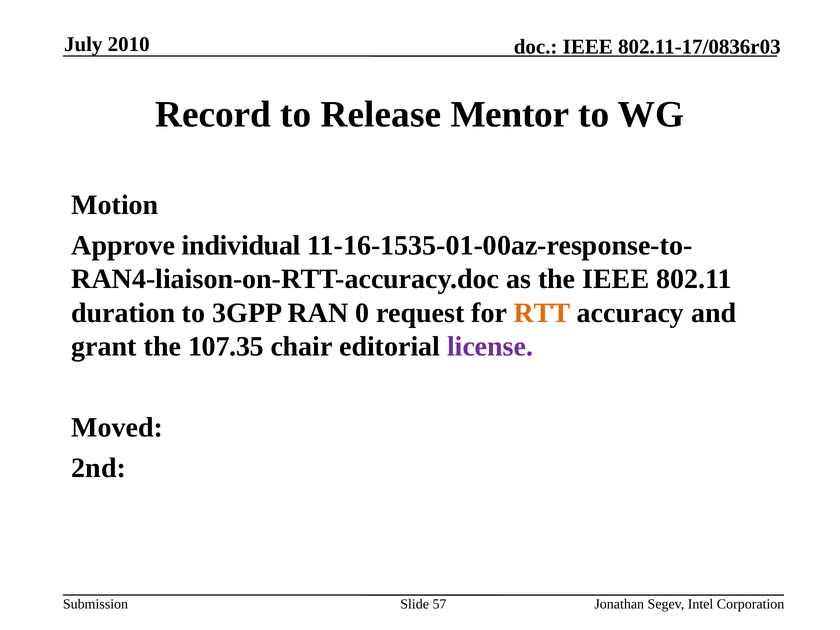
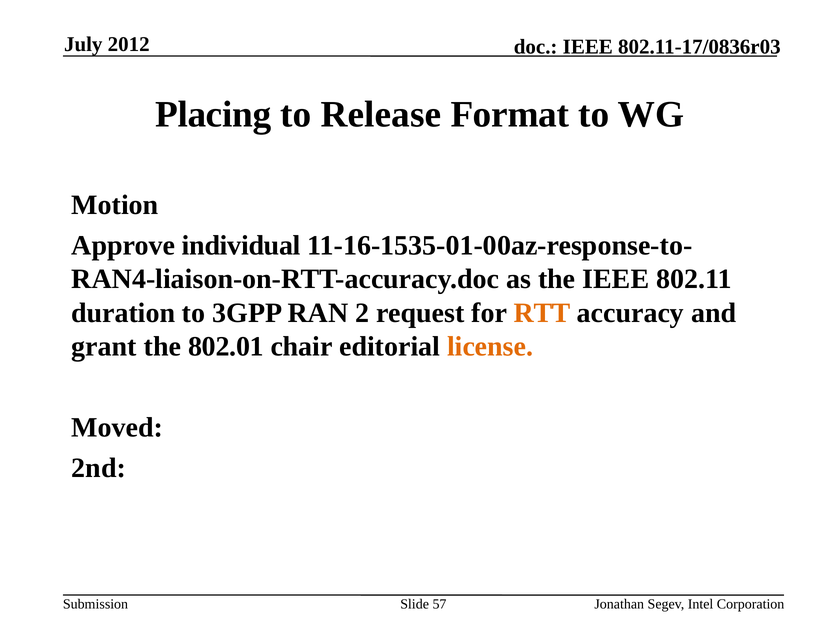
2010: 2010 -> 2012
Record: Record -> Placing
Mentor: Mentor -> Format
0: 0 -> 2
107.35: 107.35 -> 802.01
license colour: purple -> orange
